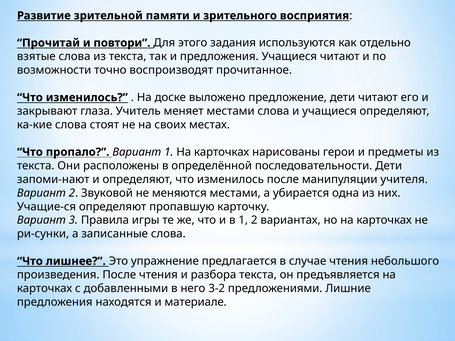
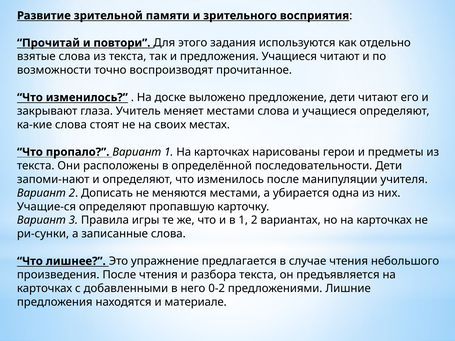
Звуковой: Звуковой -> Дописать
3-2: 3-2 -> 0-2
